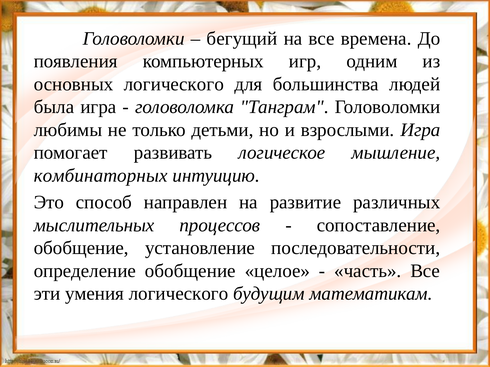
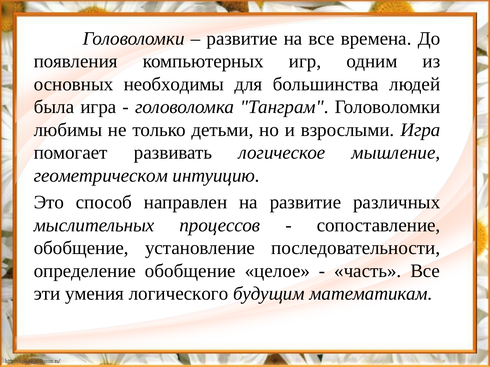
бегущий at (242, 39): бегущий -> развитие
основных логического: логического -> необходимы
комбинаторных: комбинаторных -> геометрическом
